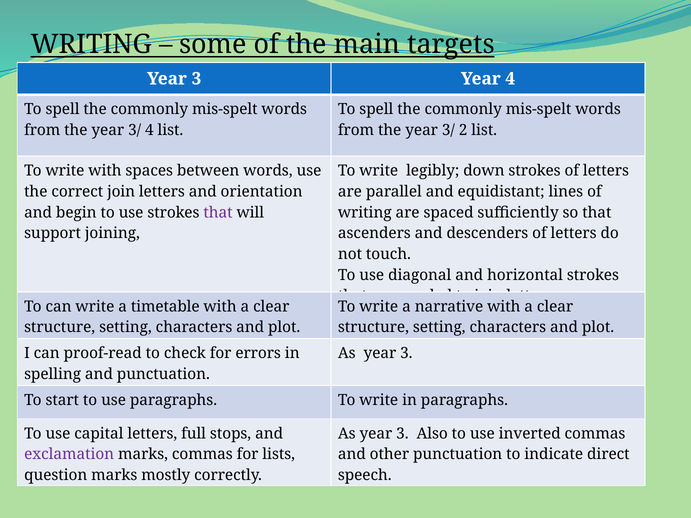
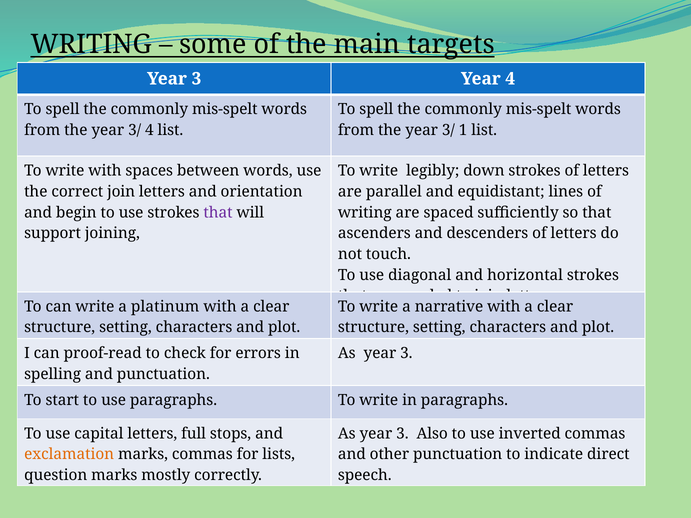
2: 2 -> 1
timetable: timetable -> platinum
exclamation colour: purple -> orange
